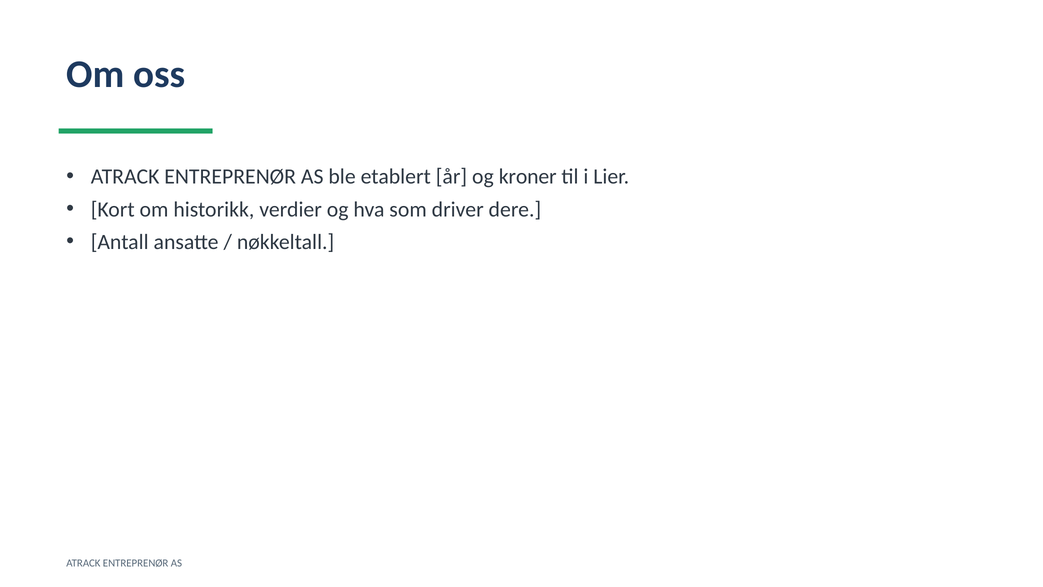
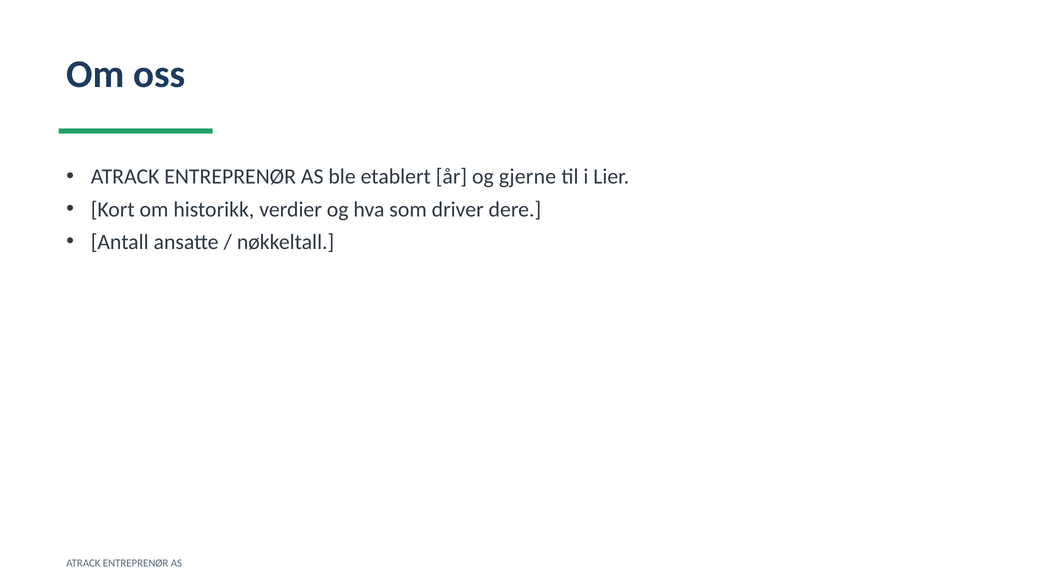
kroner: kroner -> gjerne
